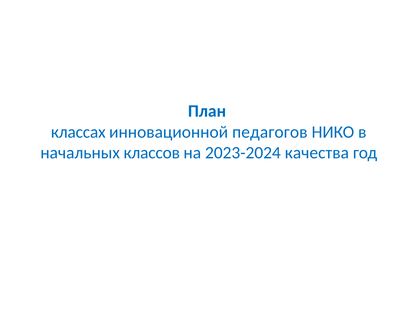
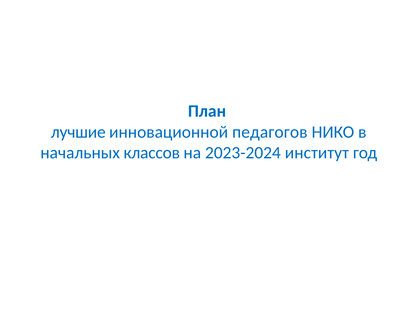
классах: классах -> лучшие
качества: качества -> институт
